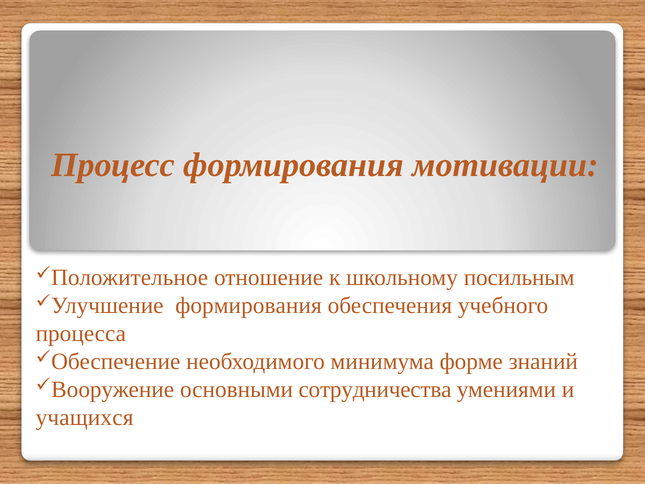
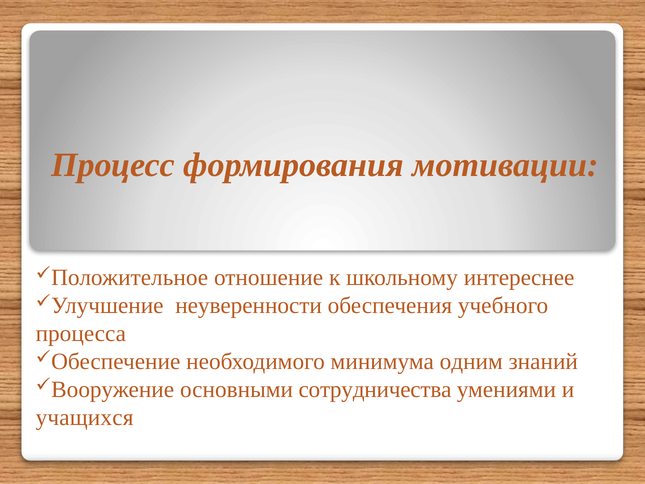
посильным: посильным -> интереснее
формирования at (249, 306): формирования -> неуверенности
форме: форме -> одним
